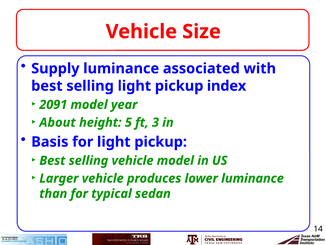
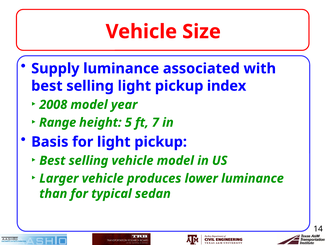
2091: 2091 -> 2008
About: About -> Range
3: 3 -> 7
